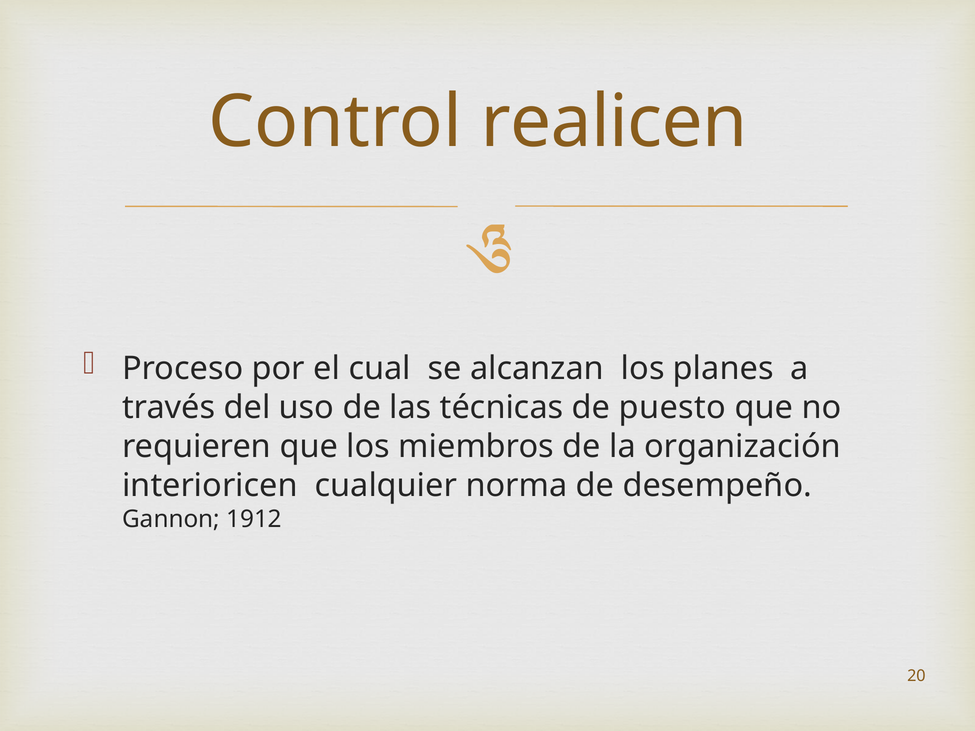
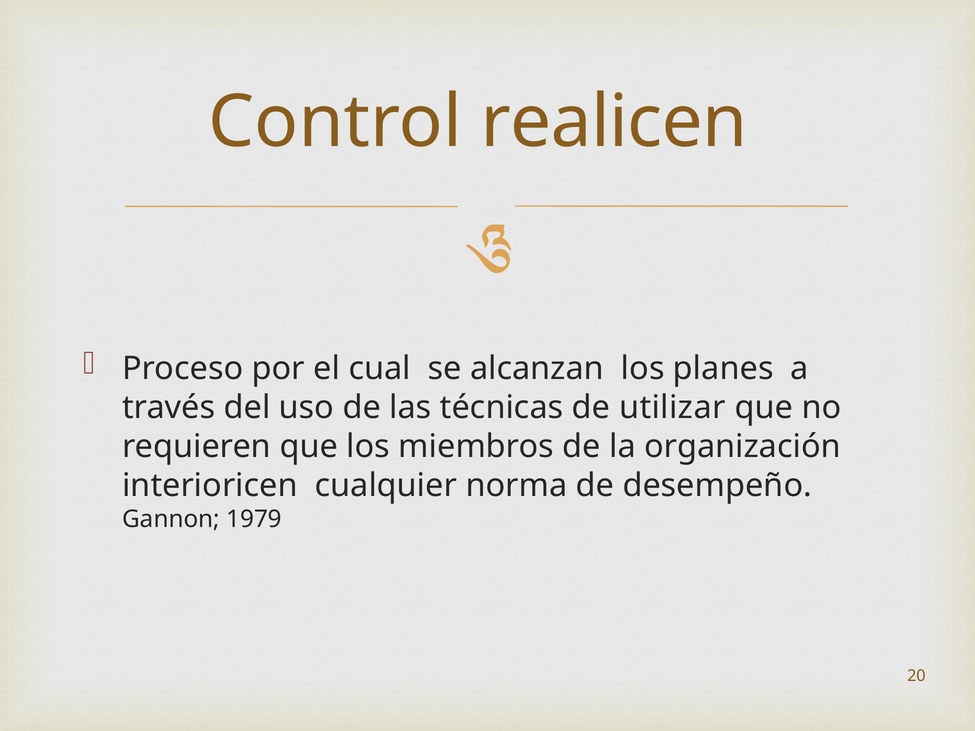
puesto: puesto -> utilizar
1912: 1912 -> 1979
